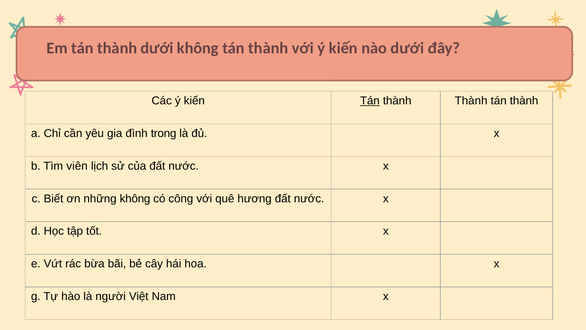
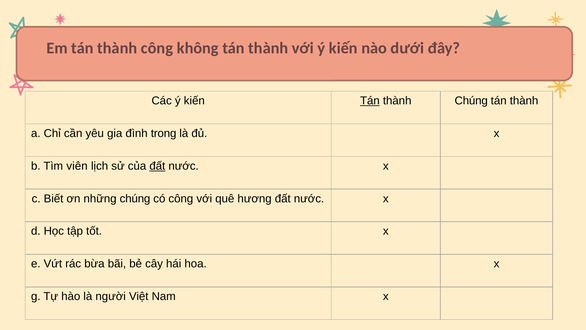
thành dưới: dưới -> công
thành Thành: Thành -> Chúng
đất at (157, 166) underline: none -> present
những không: không -> chúng
